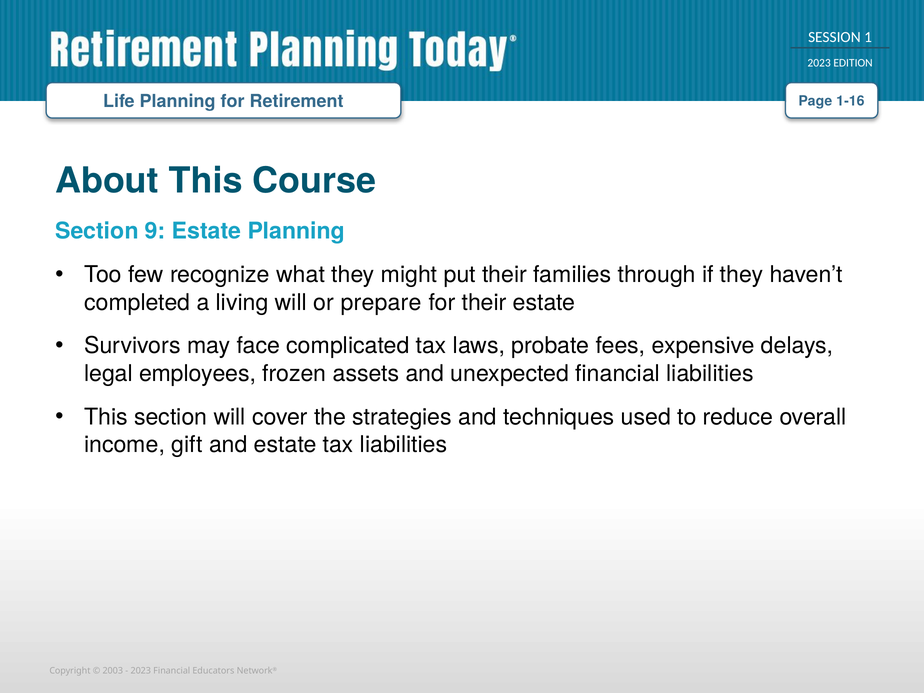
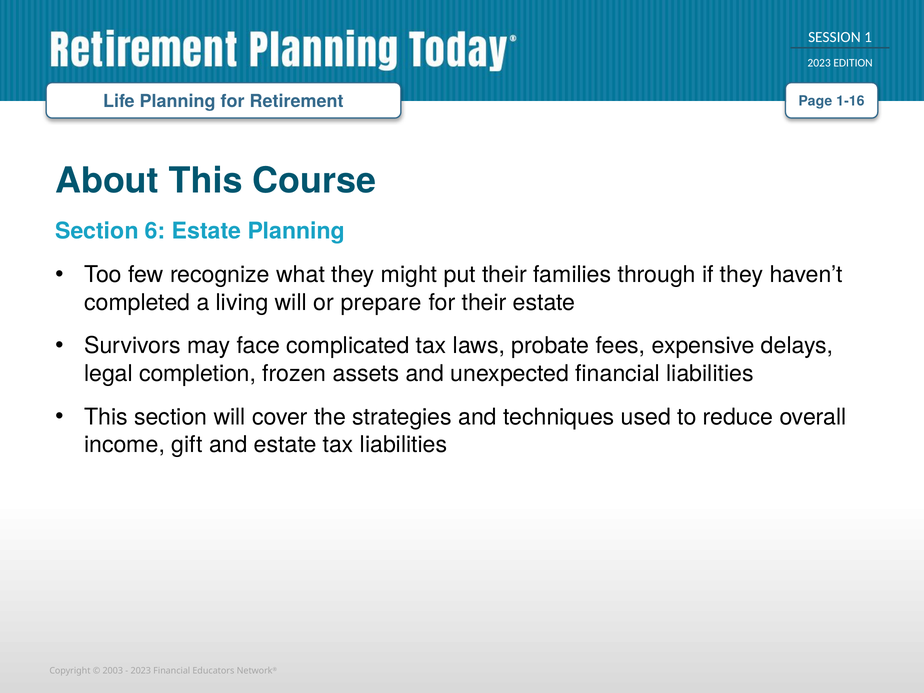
9: 9 -> 6
employees: employees -> completion
